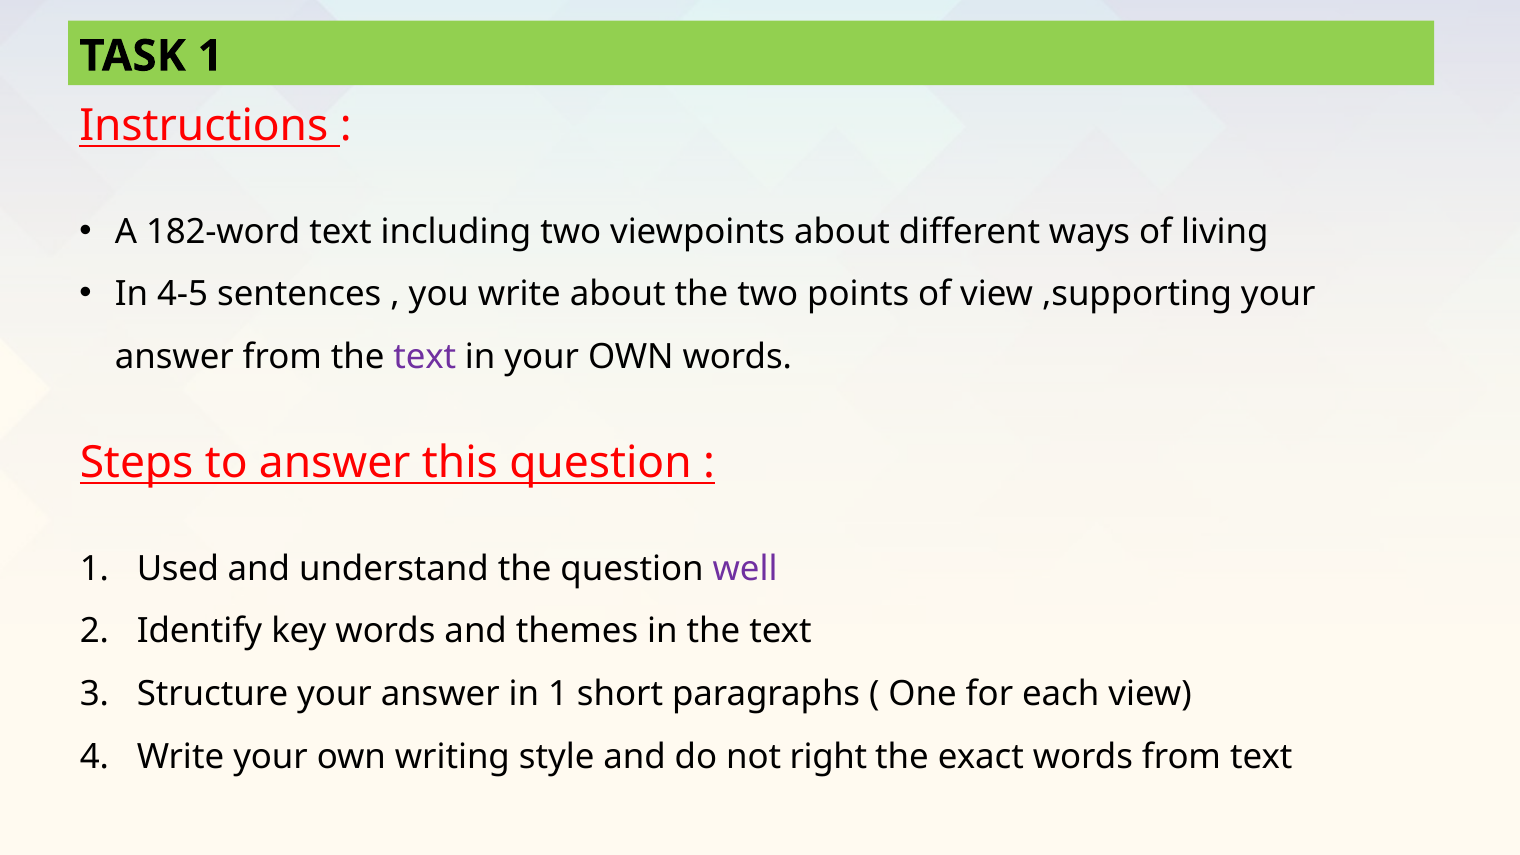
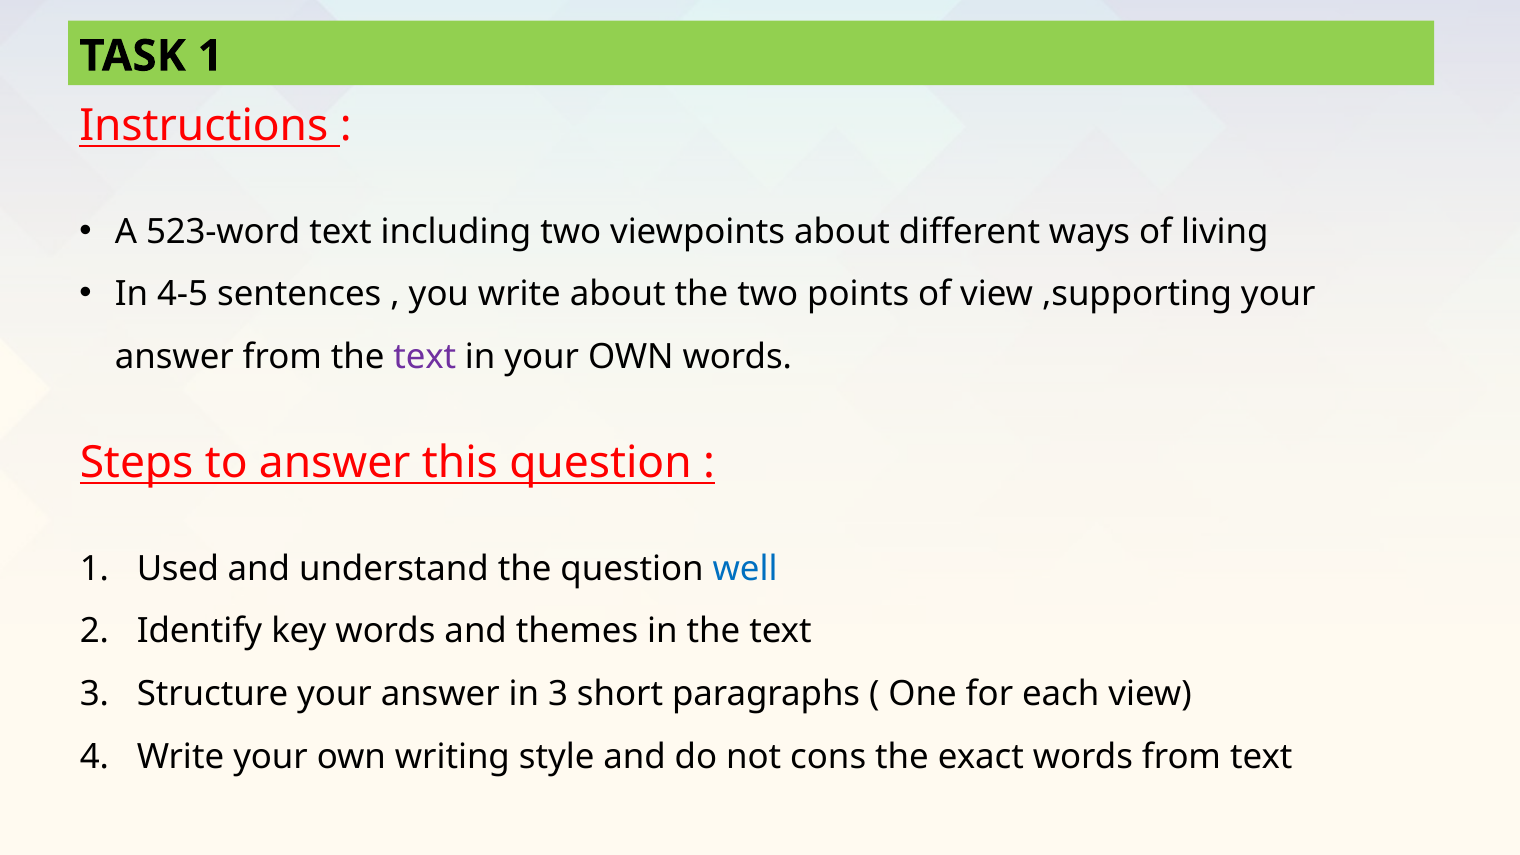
182-word: 182-word -> 523-word
well colour: purple -> blue
in 1: 1 -> 3
right: right -> cons
